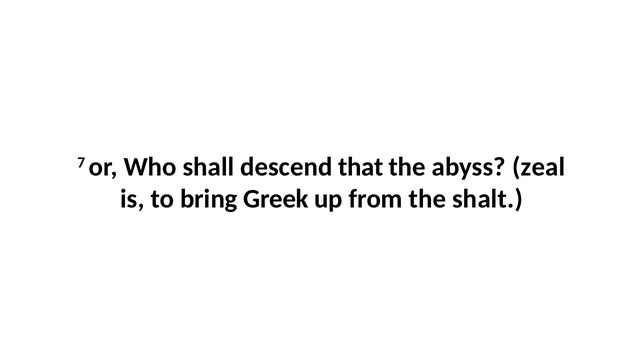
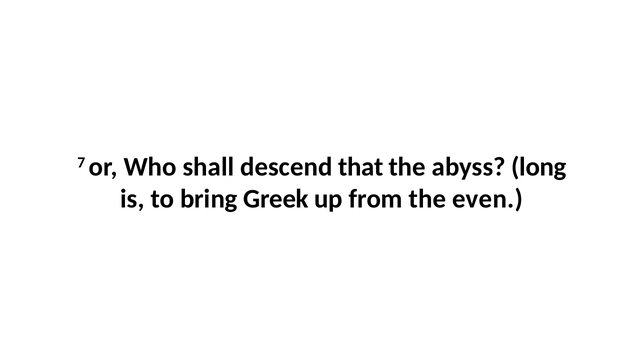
zeal: zeal -> long
shalt: shalt -> even
